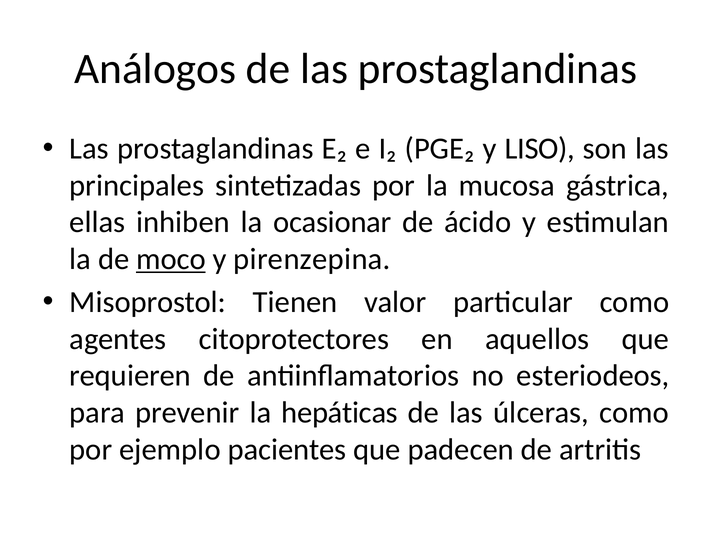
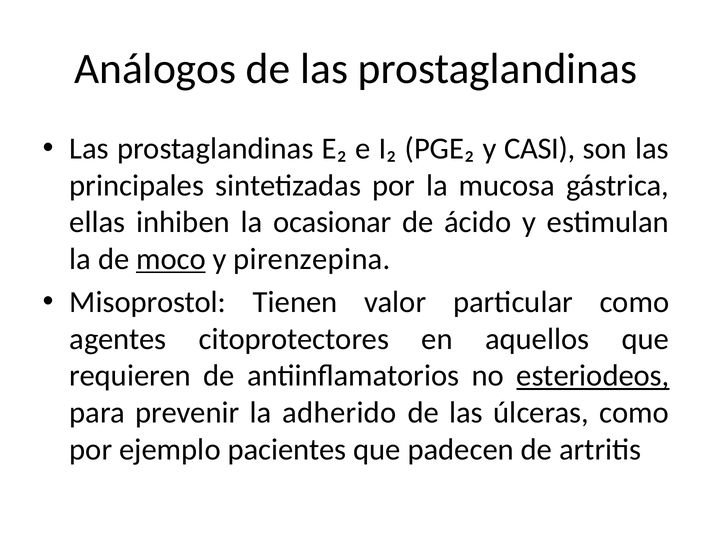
LISO: LISO -> CASI
esteriodeos underline: none -> present
hepáticas: hepáticas -> adherido
